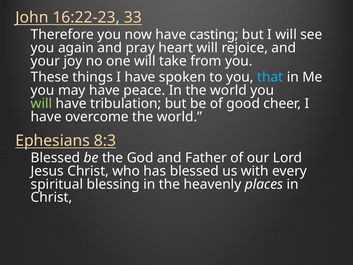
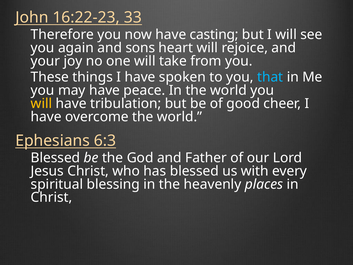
pray: pray -> sons
will at (41, 104) colour: light green -> yellow
8:3: 8:3 -> 6:3
